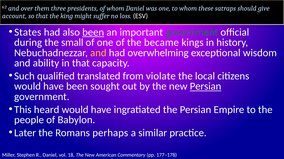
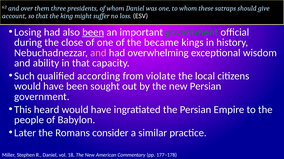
States: States -> Losing
small: small -> close
and at (98, 53) colour: yellow -> pink
translated: translated -> according
Persian at (206, 87) underline: present -> none
perhaps: perhaps -> consider
